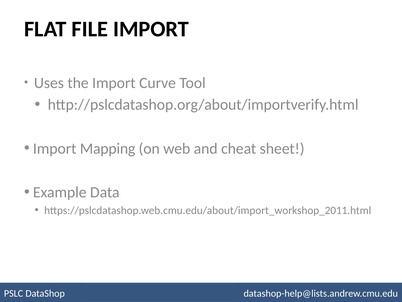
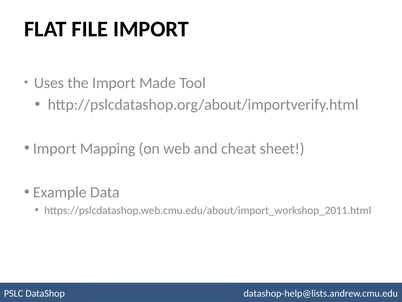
Curve: Curve -> Made
